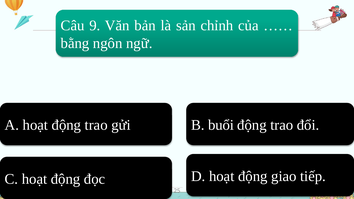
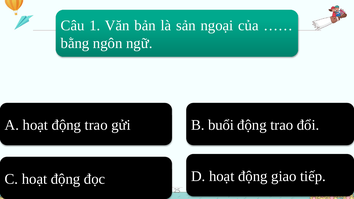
9: 9 -> 1
chỉnh: chỉnh -> ngoại
